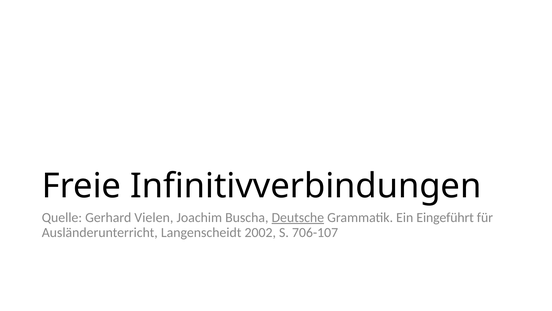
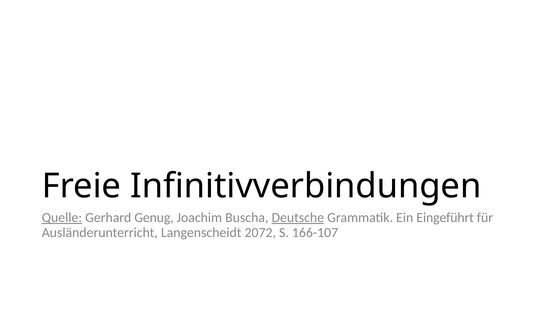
Quelle underline: none -> present
Vielen: Vielen -> Genug
2002: 2002 -> 2072
706-107: 706-107 -> 166-107
